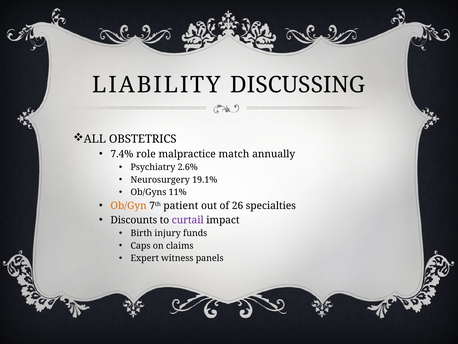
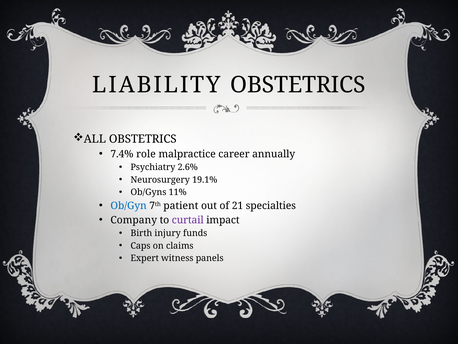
LIABILITY DISCUSSING: DISCUSSING -> OBSTETRICS
match: match -> career
Ob/Gyn colour: orange -> blue
26: 26 -> 21
Discounts: Discounts -> Company
